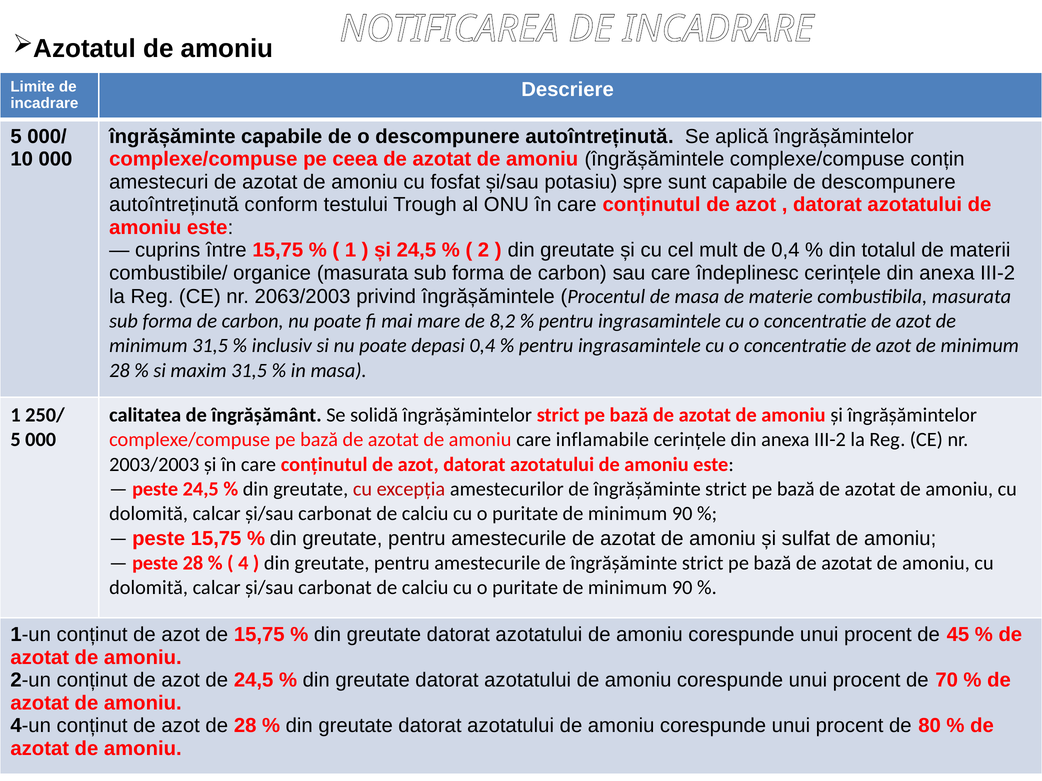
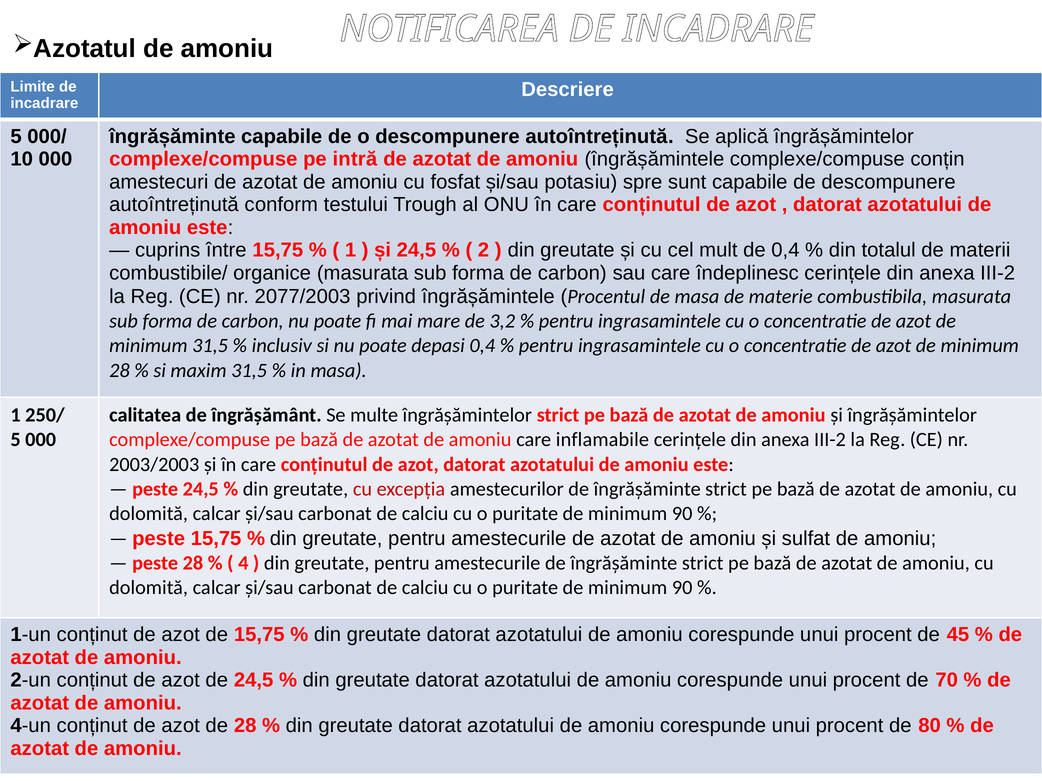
ceea: ceea -> intră
2063/2003: 2063/2003 -> 2077/2003
8,2: 8,2 -> 3,2
solidă: solidă -> multe
